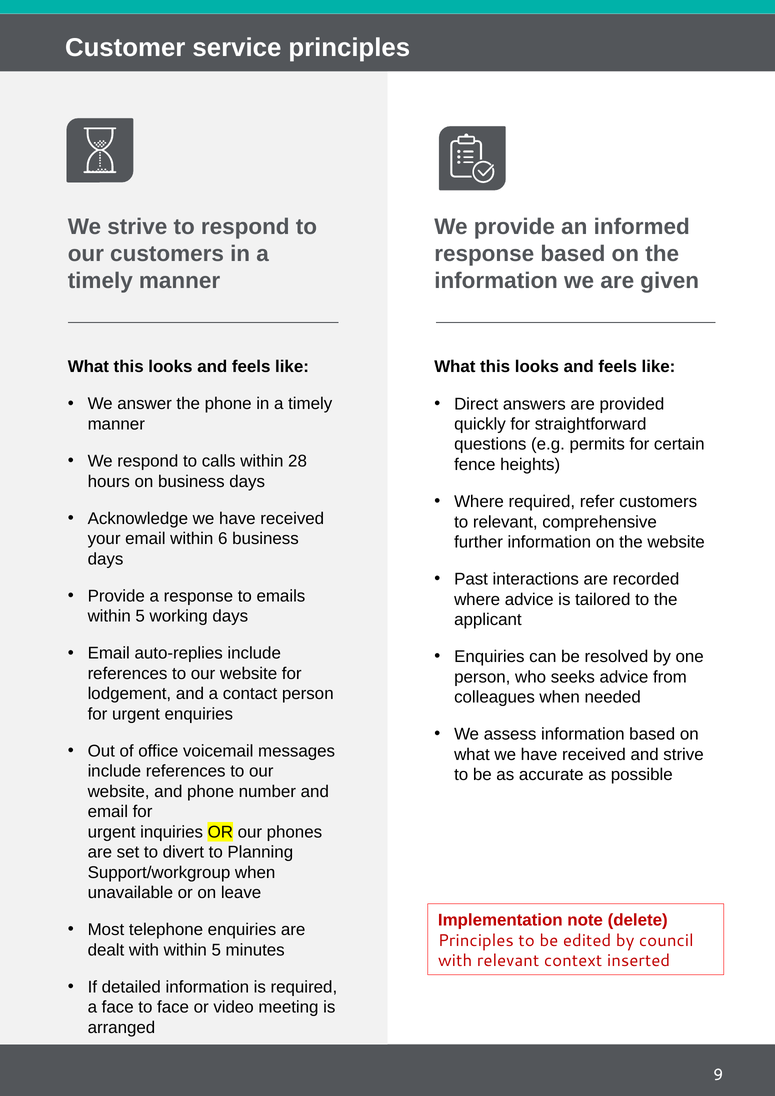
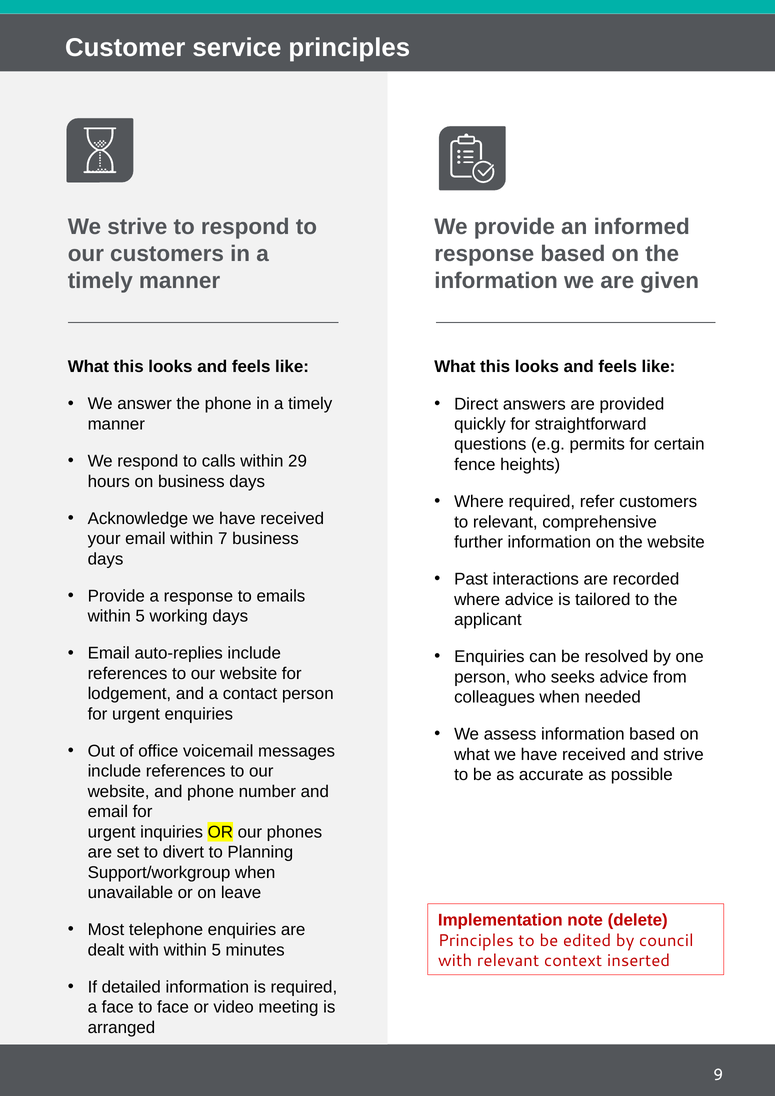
28: 28 -> 29
6: 6 -> 7
